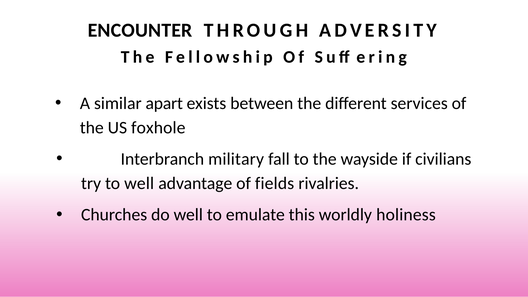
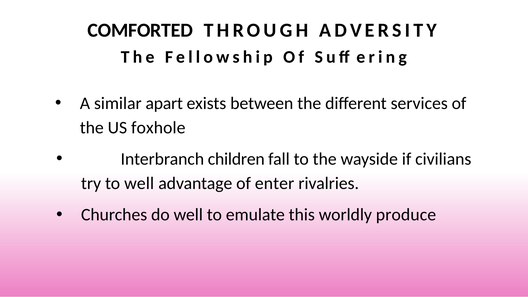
ENCOUNTER: ENCOUNTER -> COMFORTED
military: military -> children
fields: fields -> enter
holiness: holiness -> produce
